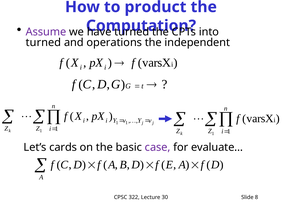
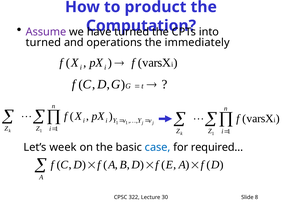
independent: independent -> immediately
cards: cards -> week
case colour: purple -> blue
evaluate…: evaluate… -> required…
